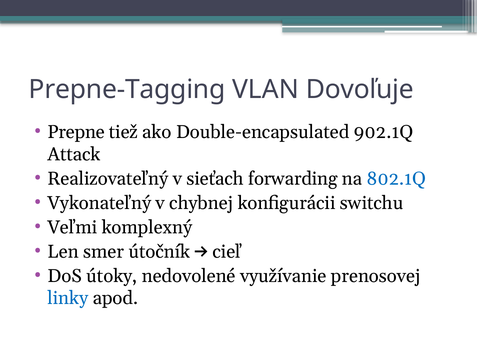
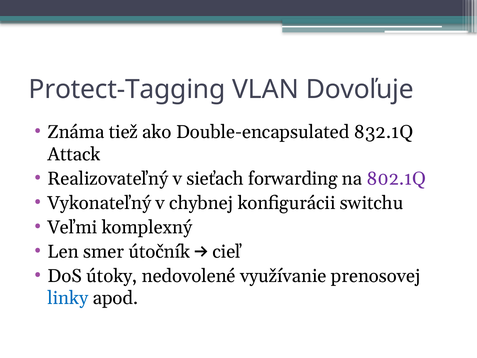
Prepne-Tagging: Prepne-Tagging -> Protect-Tagging
Prepne: Prepne -> Známa
902.1Q: 902.1Q -> 832.1Q
802.1Q colour: blue -> purple
